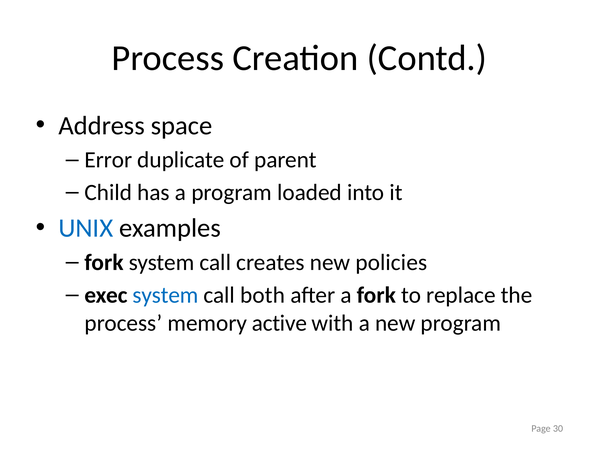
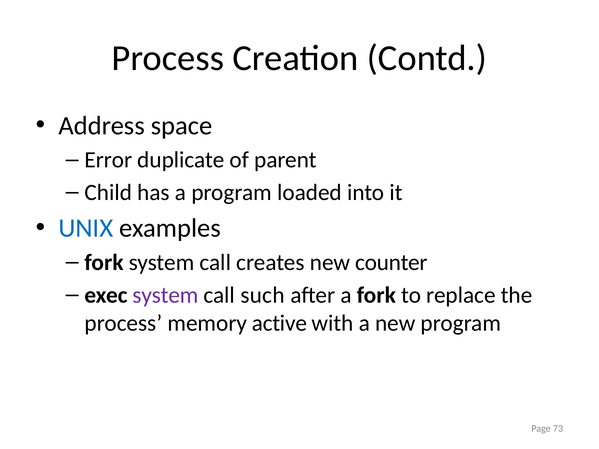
policies: policies -> counter
system at (166, 295) colour: blue -> purple
both: both -> such
30: 30 -> 73
